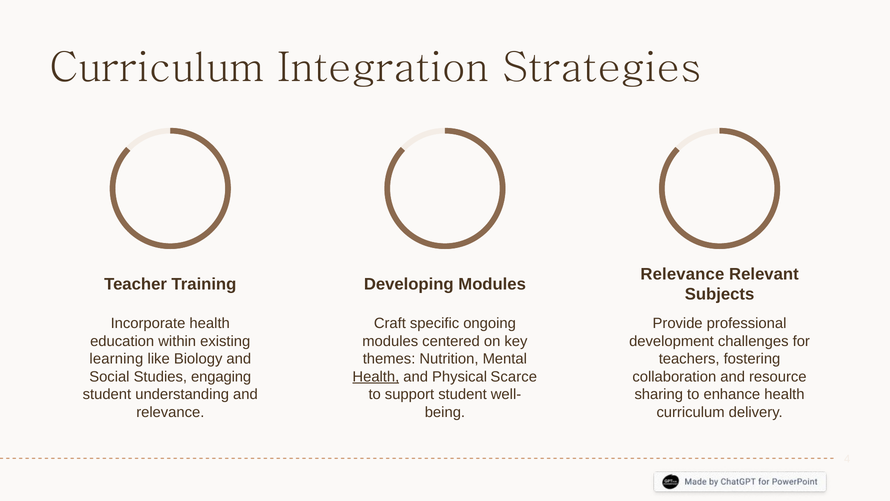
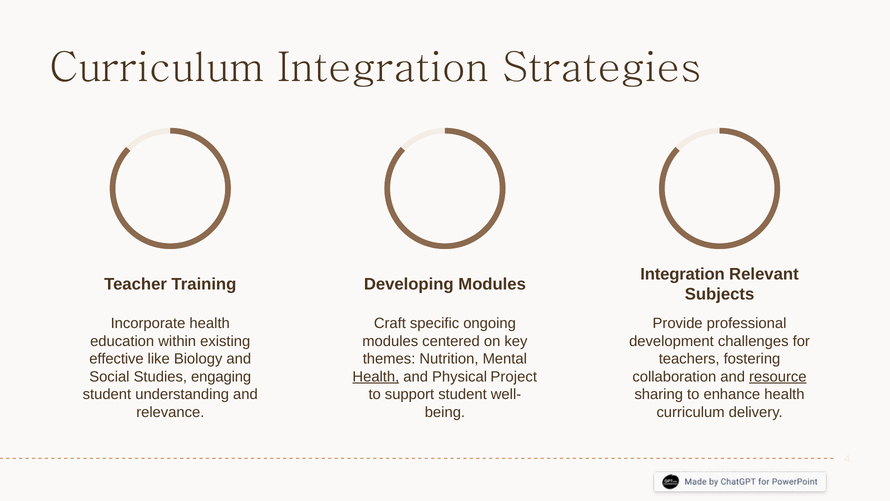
Relevance at (682, 274): Relevance -> Integration
learning: learning -> effective
Scarce: Scarce -> Project
resource underline: none -> present
